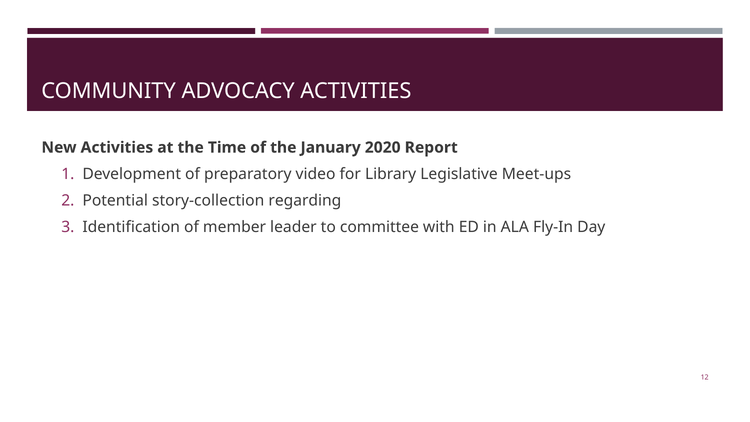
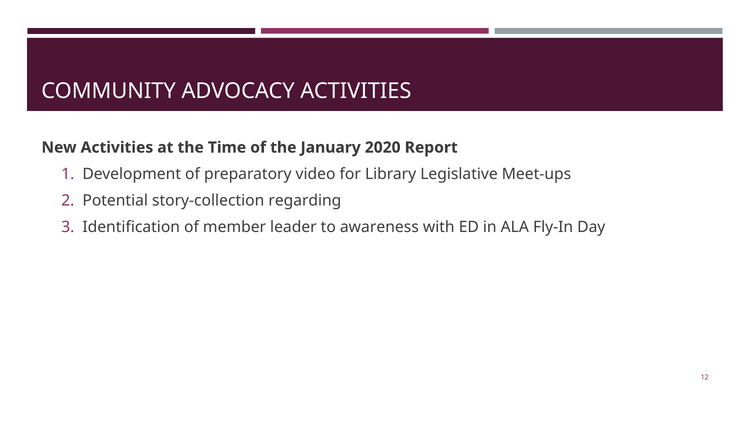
committee: committee -> awareness
